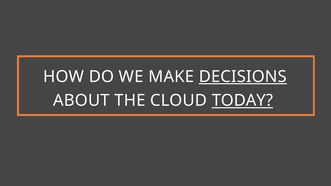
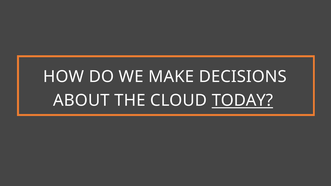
DECISIONS underline: present -> none
